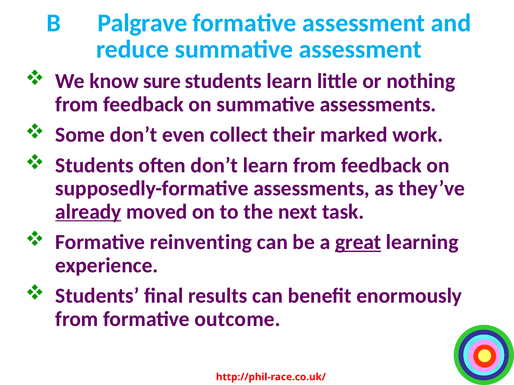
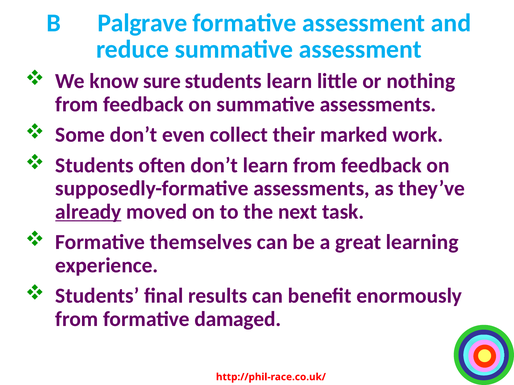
reinventing: reinventing -> themselves
great underline: present -> none
outcome: outcome -> damaged
